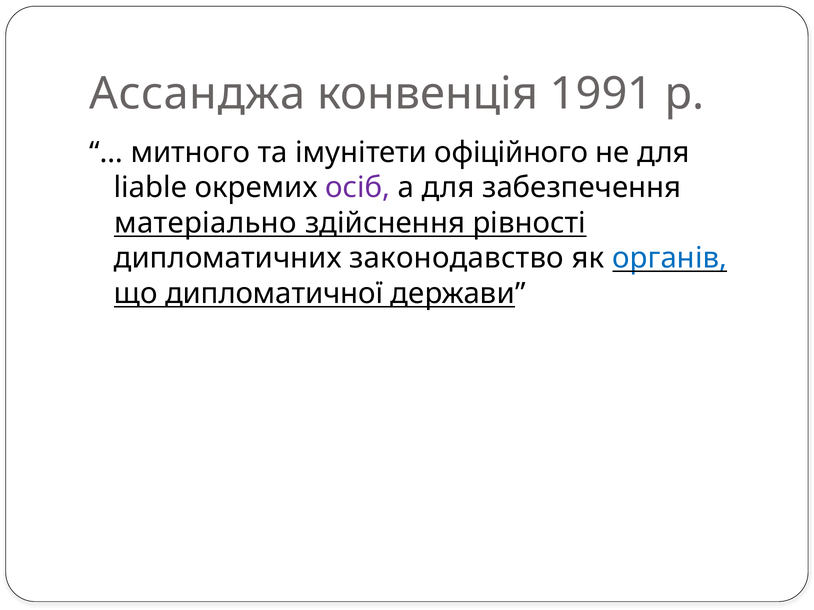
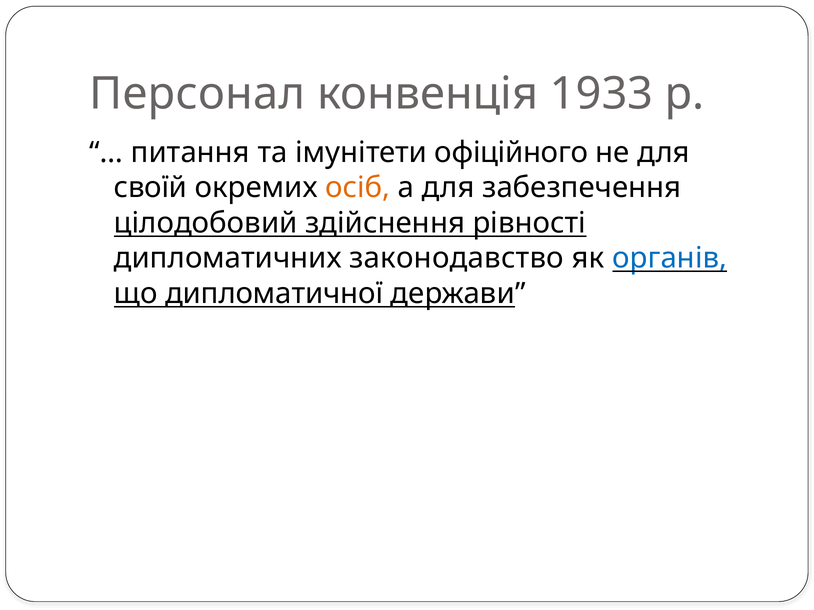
Ассанджа: Ассанджа -> Персонал
1991: 1991 -> 1933
митного: митного -> питання
liable: liable -> своїй
осіб colour: purple -> orange
матеріально: матеріально -> цілодобовий
